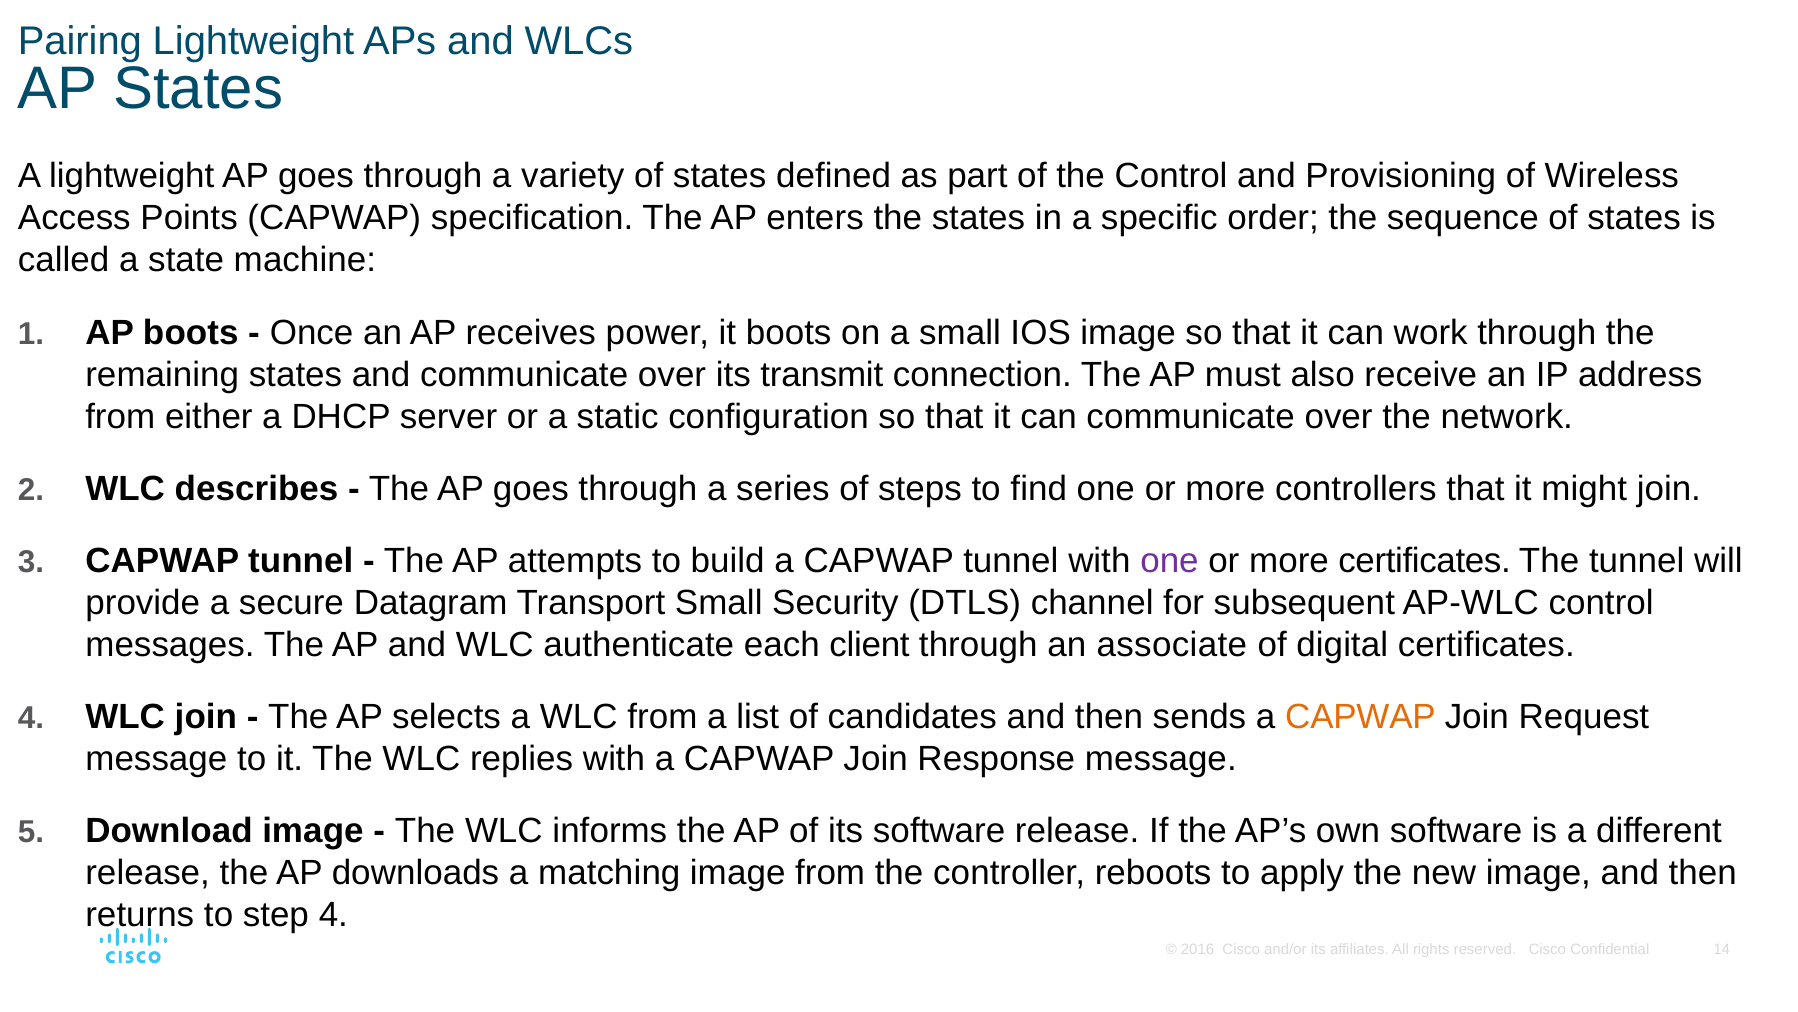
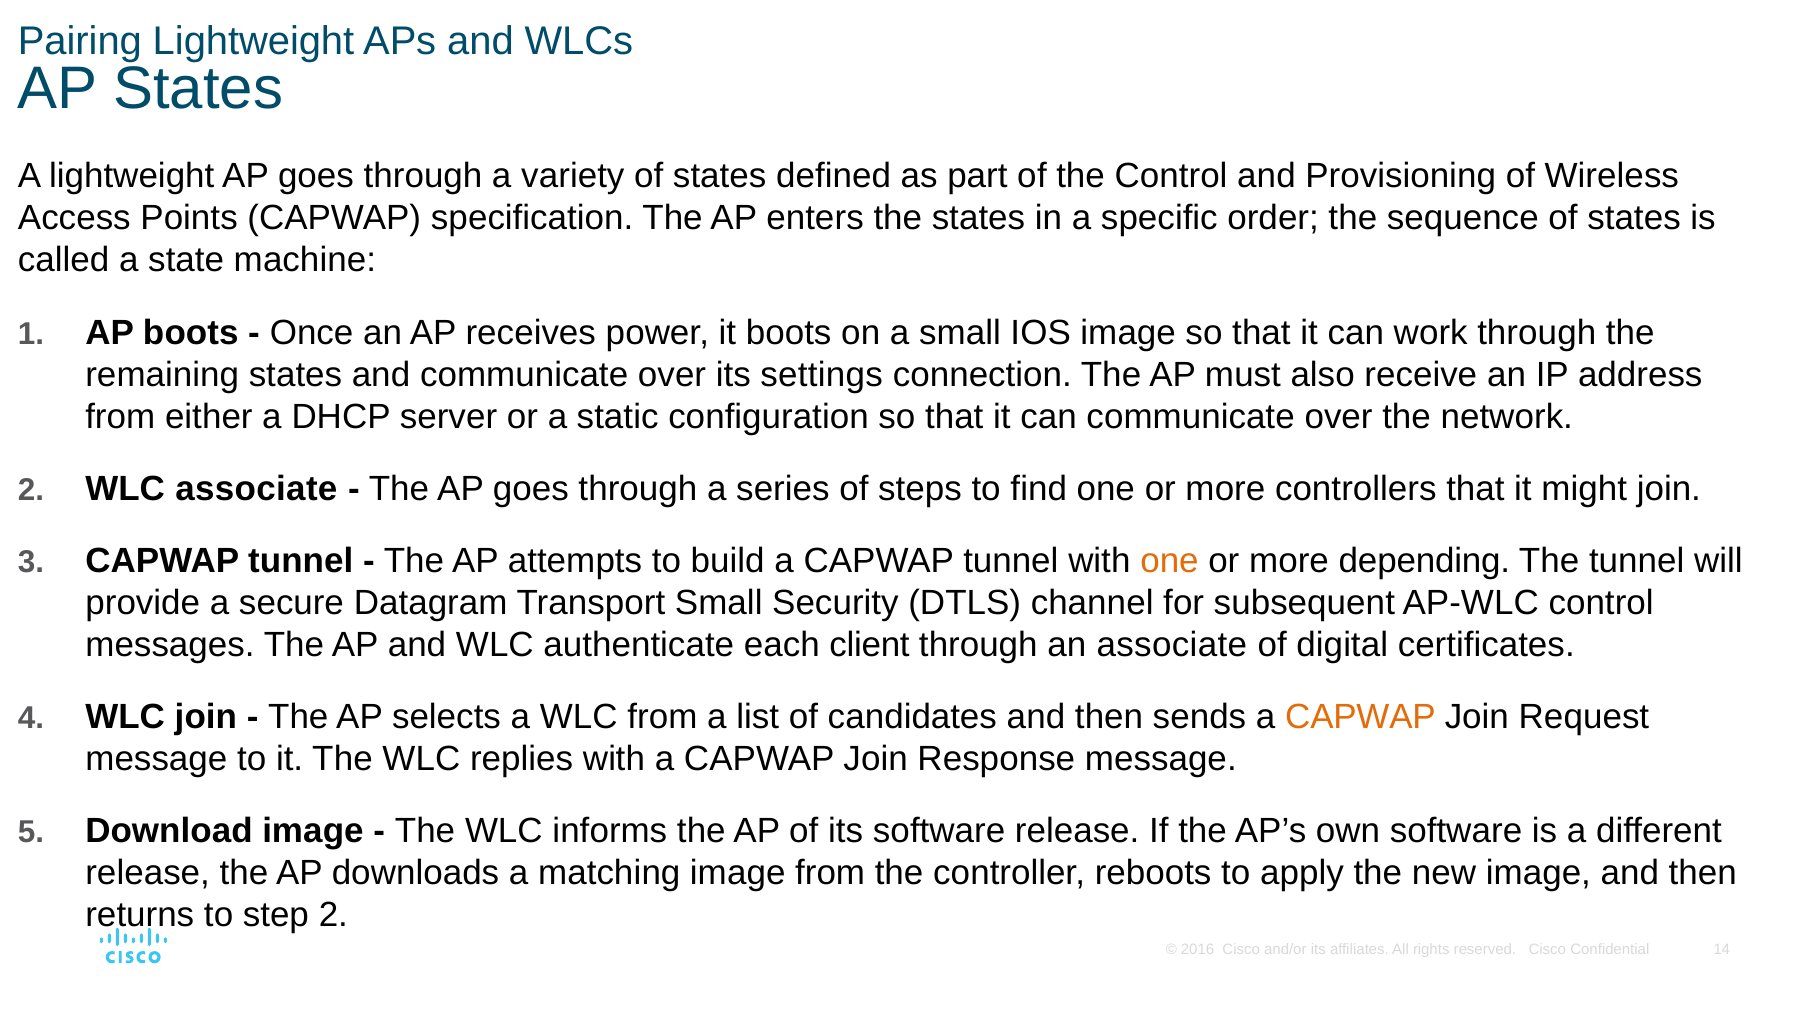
transmit: transmit -> settings
WLC describes: describes -> associate
one at (1170, 560) colour: purple -> orange
more certificates: certificates -> depending
step 4: 4 -> 2
